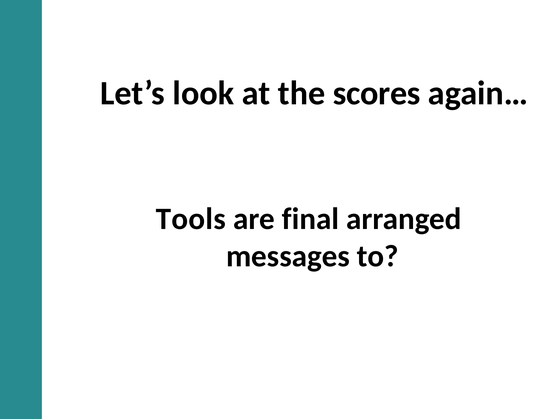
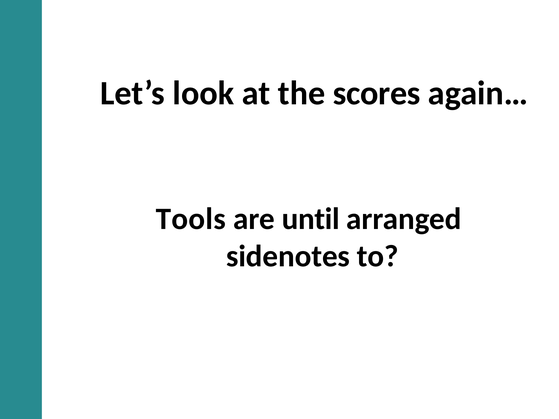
final: final -> until
messages: messages -> sidenotes
